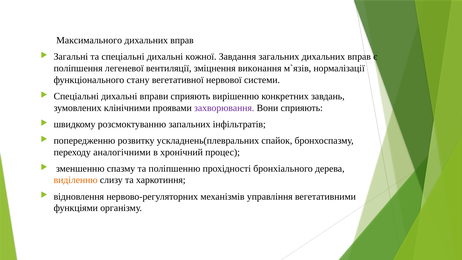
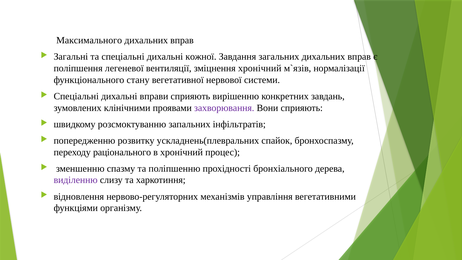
зміцнення виконання: виконання -> хронічний
аналогічними: аналогічними -> раціонального
виділенню colour: orange -> purple
